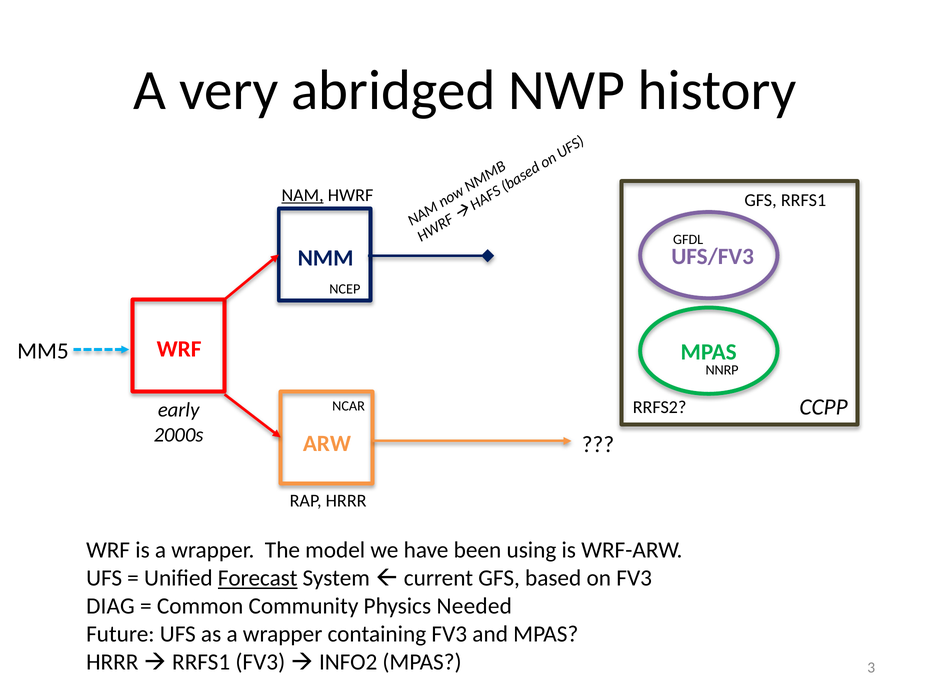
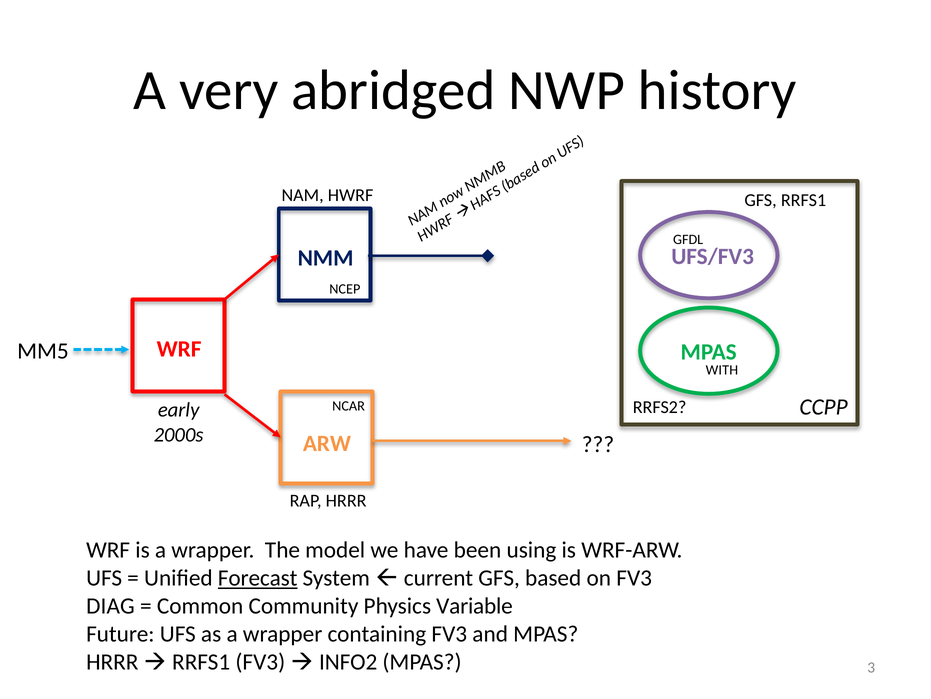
NAM underline: present -> none
NNRP: NNRP -> WITH
Needed: Needed -> Variable
